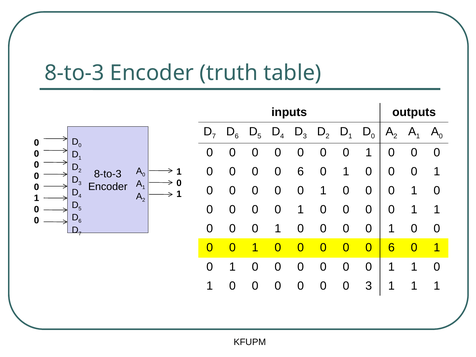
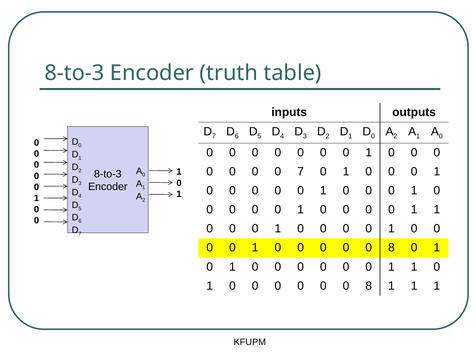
6 at (301, 171): 6 -> 7
6 at (391, 248): 6 -> 8
3 at (369, 286): 3 -> 8
